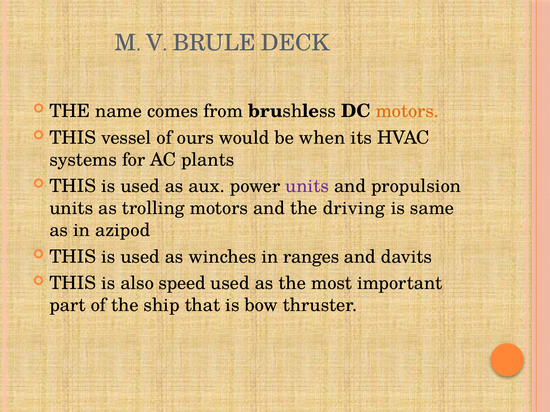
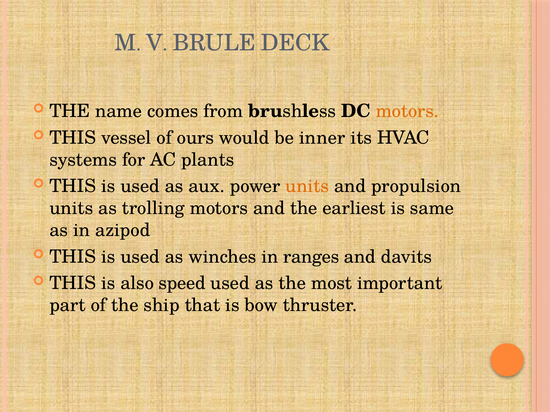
when: when -> inner
units at (307, 186) colour: purple -> orange
driving: driving -> earliest
